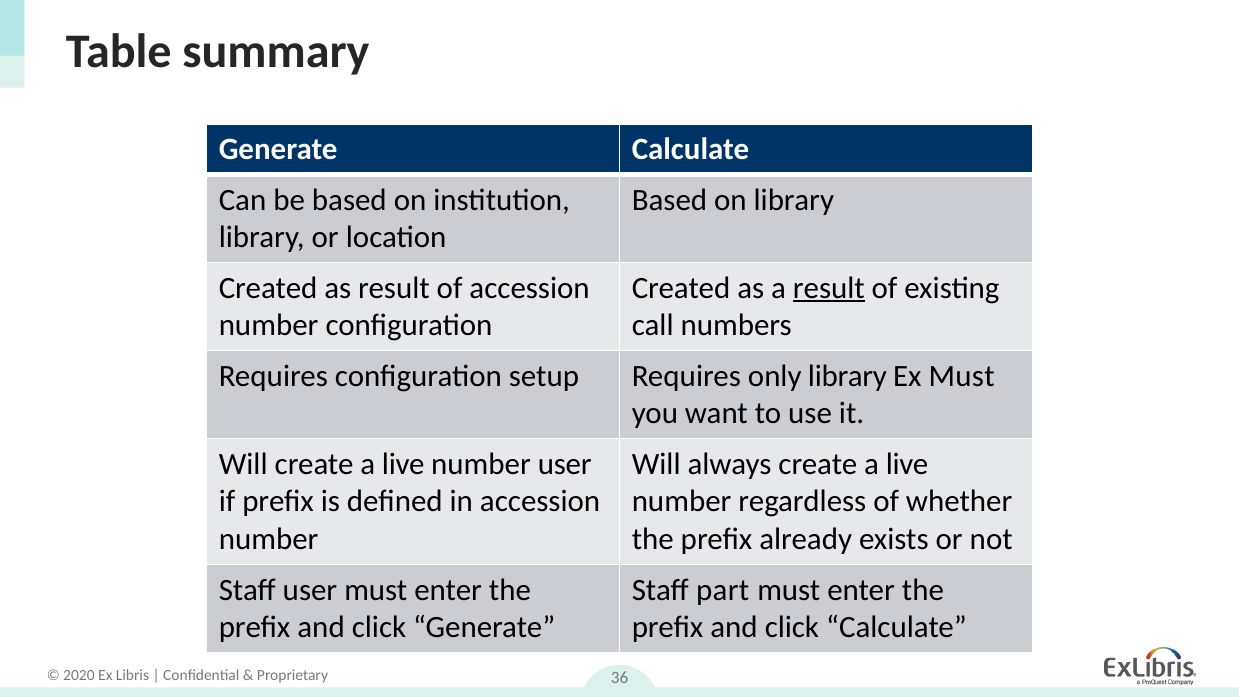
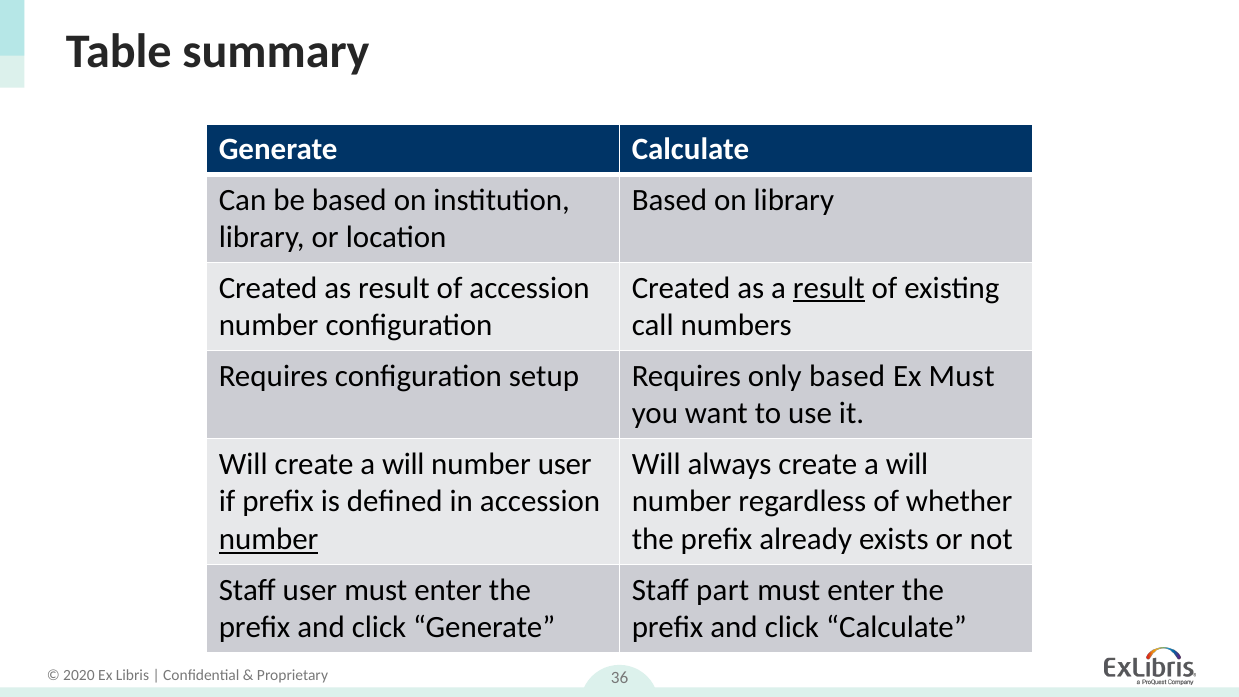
only library: library -> based
Will create a live: live -> will
always create a live: live -> will
number at (269, 540) underline: none -> present
